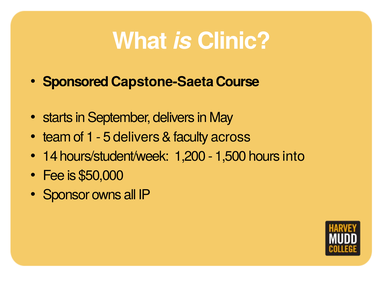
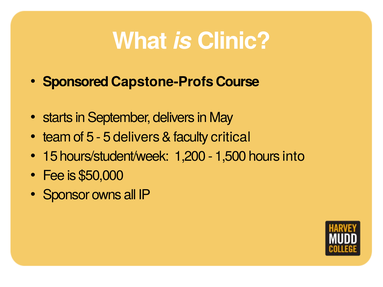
Capstone-Saeta: Capstone-Saeta -> Capstone-Profs
of 1: 1 -> 5
across: across -> critical
14: 14 -> 15
